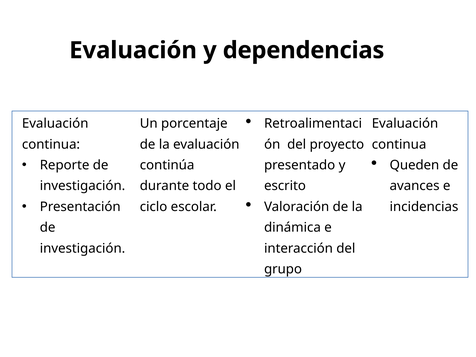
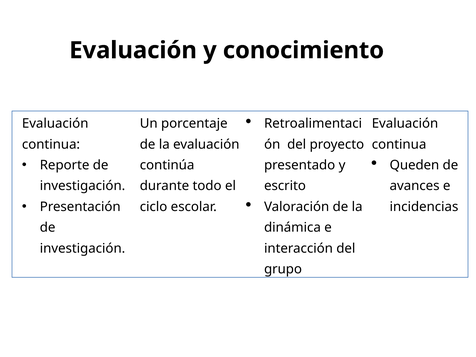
dependencias: dependencias -> conocimiento
